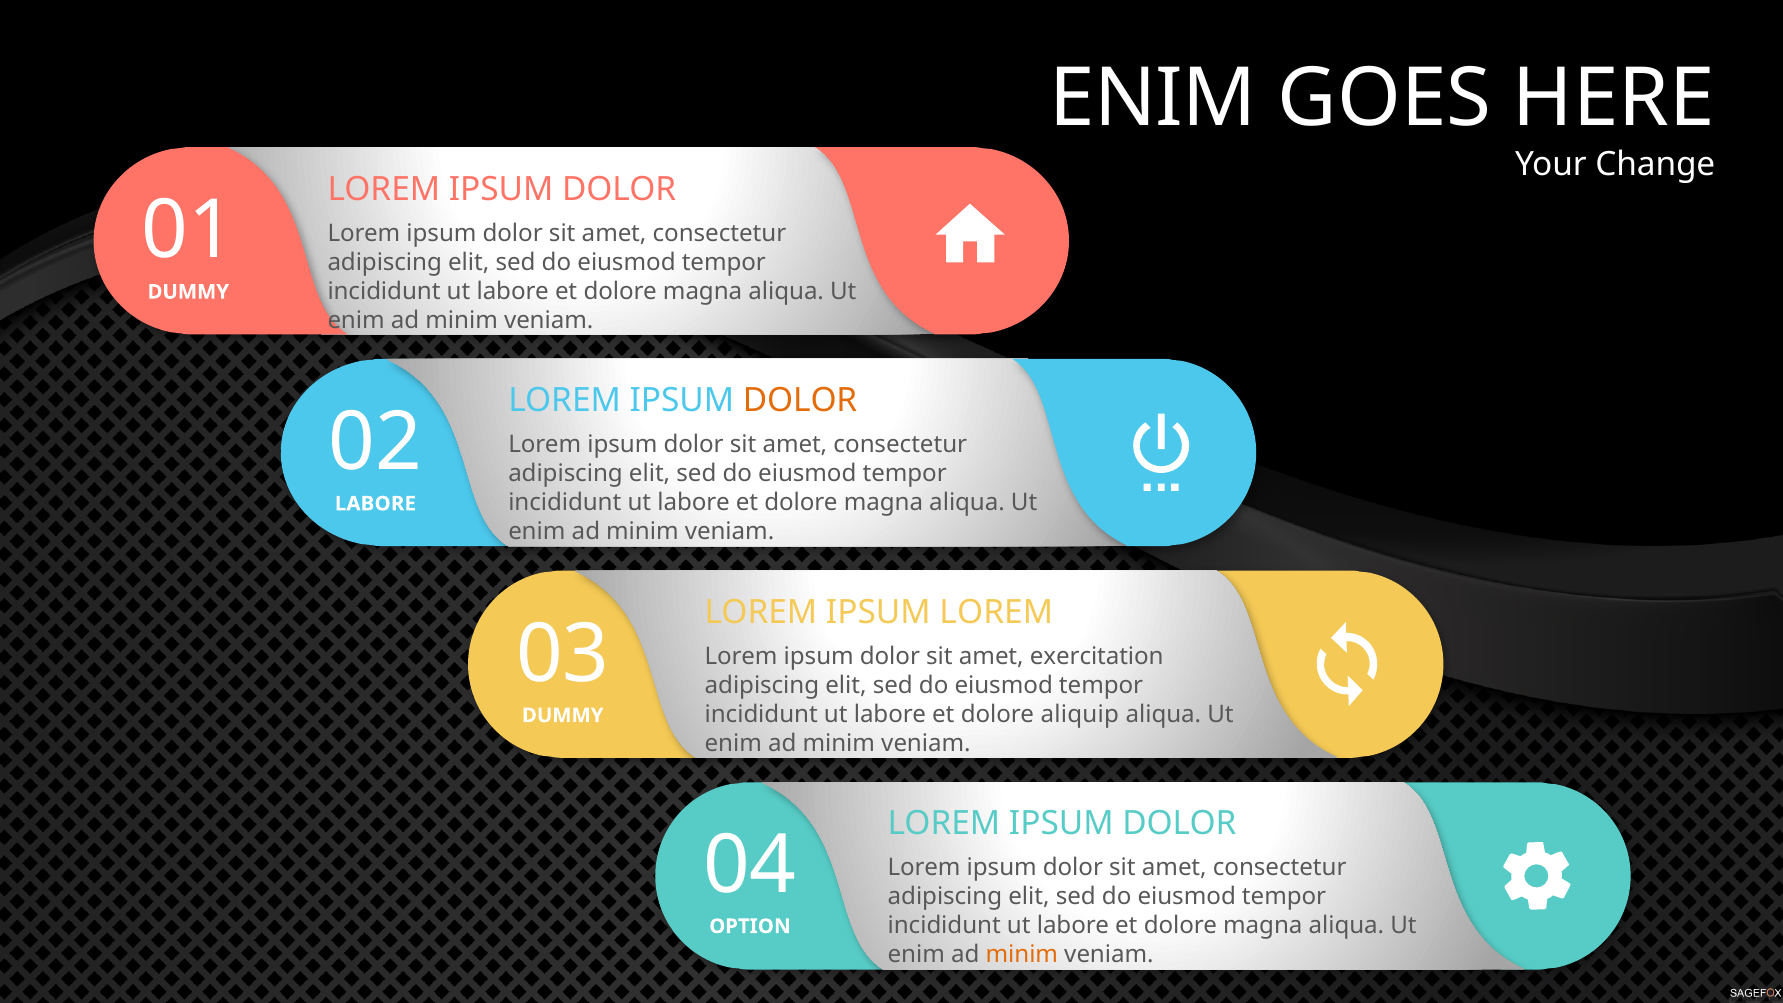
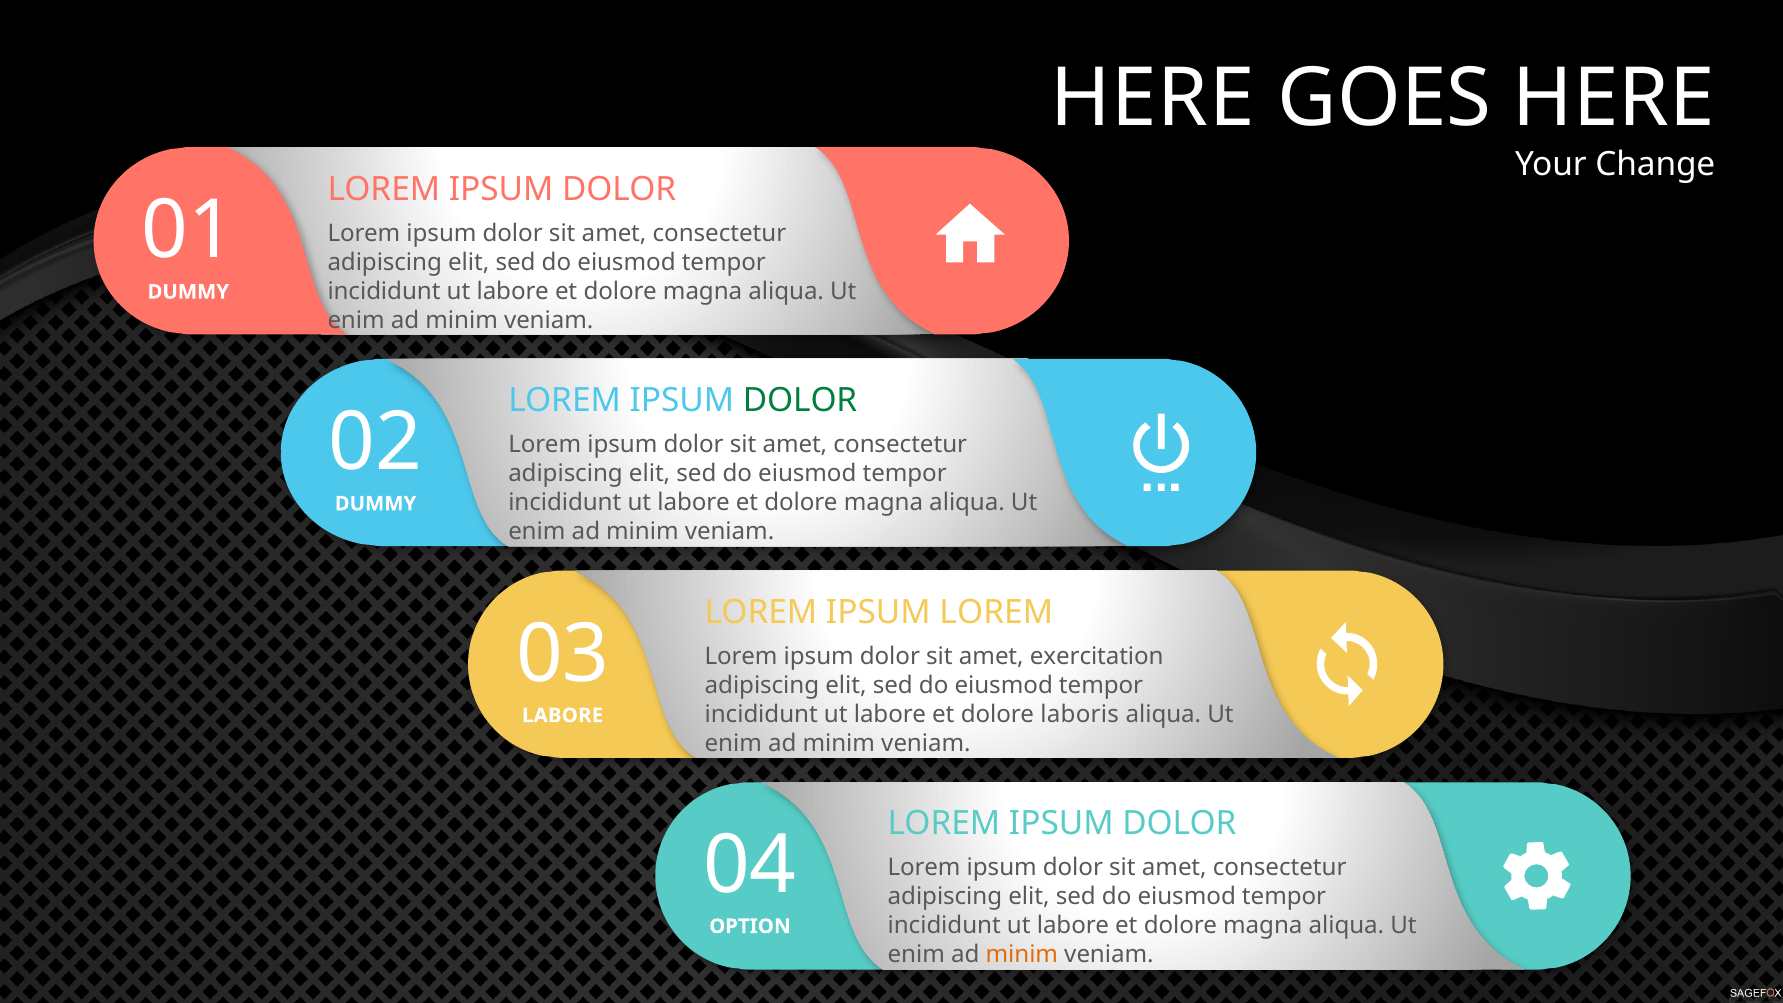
ENIM at (1153, 99): ENIM -> HERE
DOLOR at (800, 401) colour: orange -> green
LABORE at (375, 504): LABORE -> DUMMY
aliquip: aliquip -> laboris
DUMMY at (563, 715): DUMMY -> LABORE
